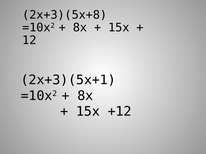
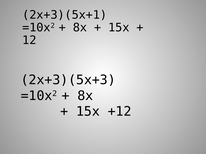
2x+3)(5x+8: 2x+3)(5x+8 -> 2x+3)(5x+1
2x+3)(5x+1: 2x+3)(5x+1 -> 2x+3)(5x+3
